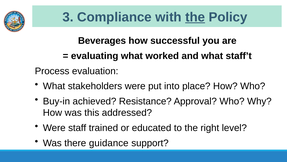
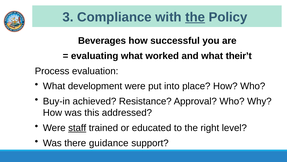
staff’t: staff’t -> their’t
stakeholders: stakeholders -> development
staff underline: none -> present
